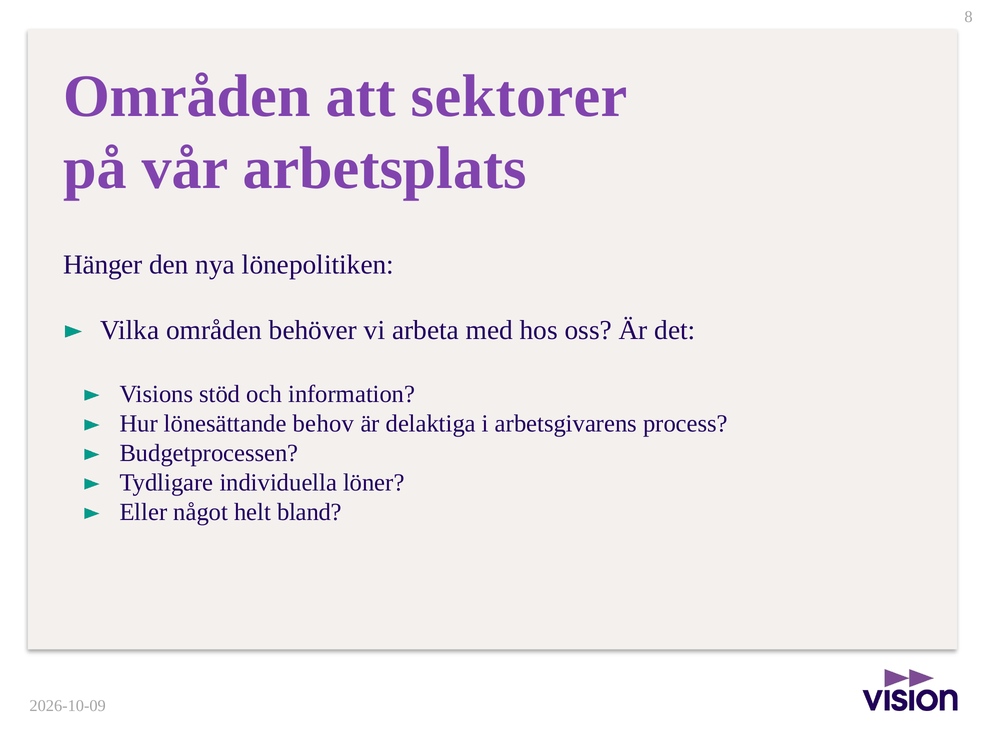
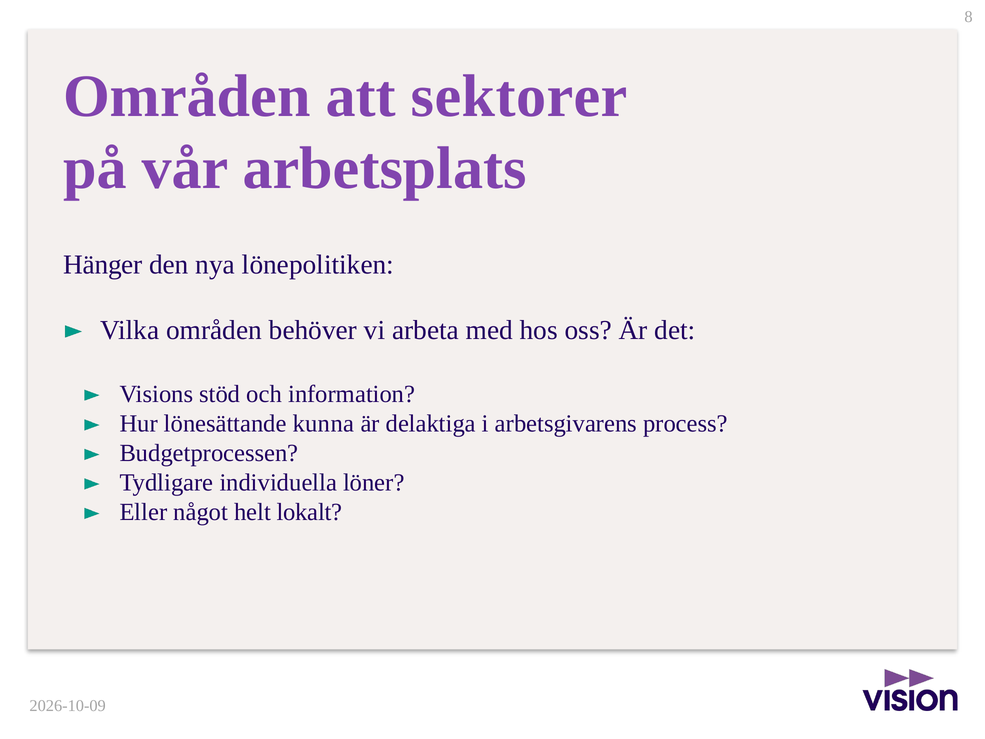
behov: behov -> kunna
bland: bland -> lokalt
